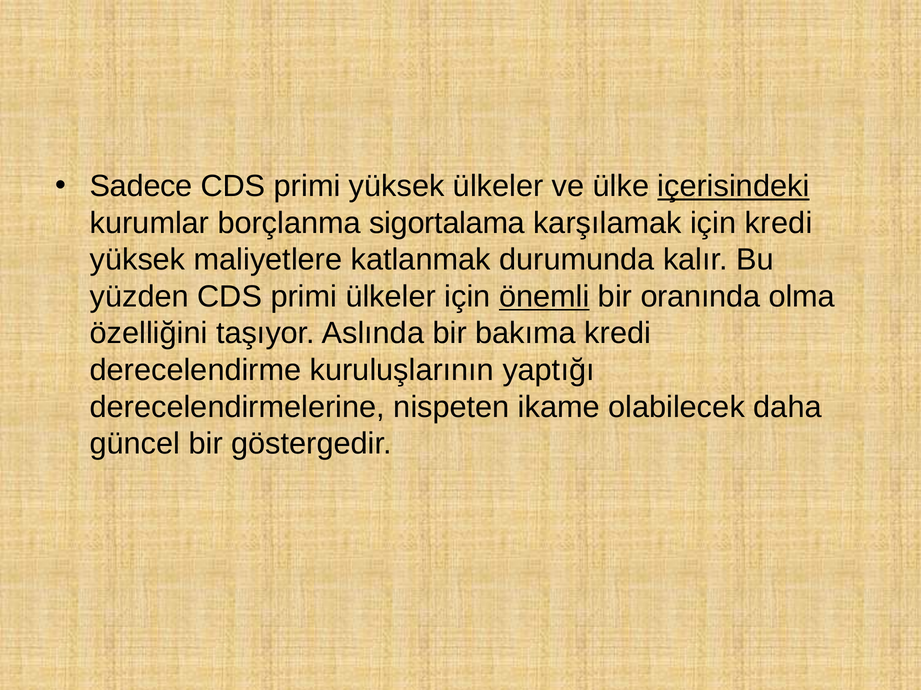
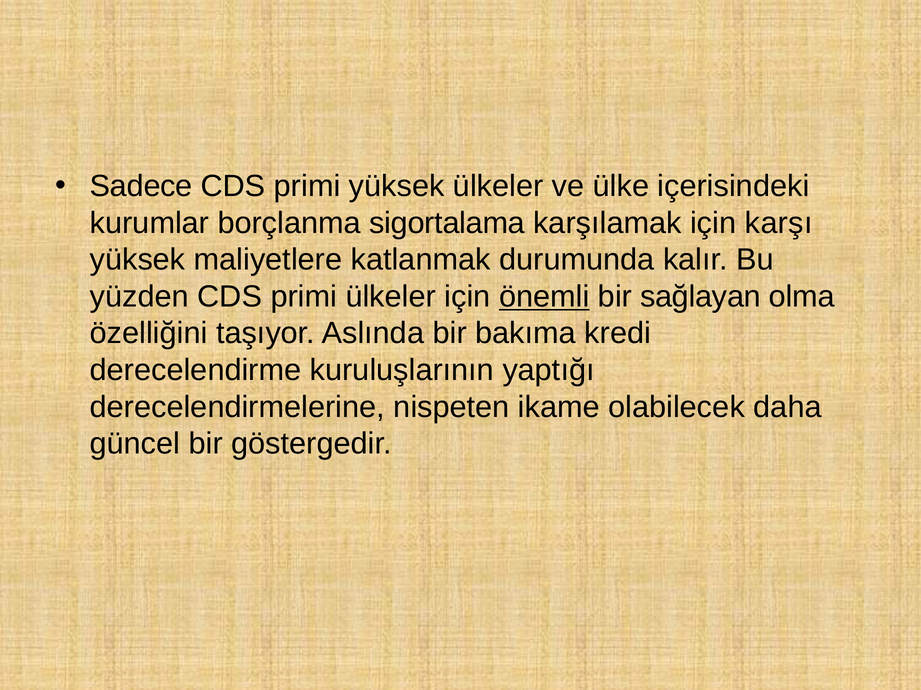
içerisindeki underline: present -> none
için kredi: kredi -> karşı
oranında: oranında -> sağlayan
